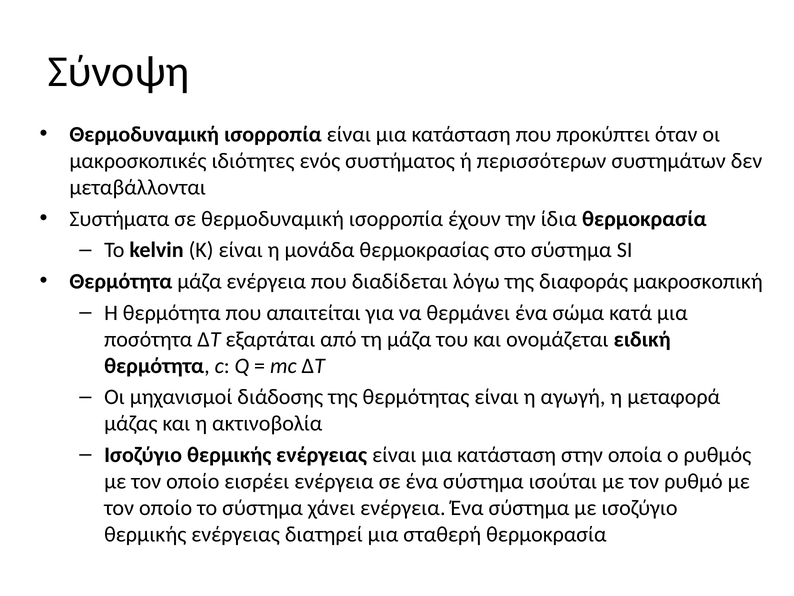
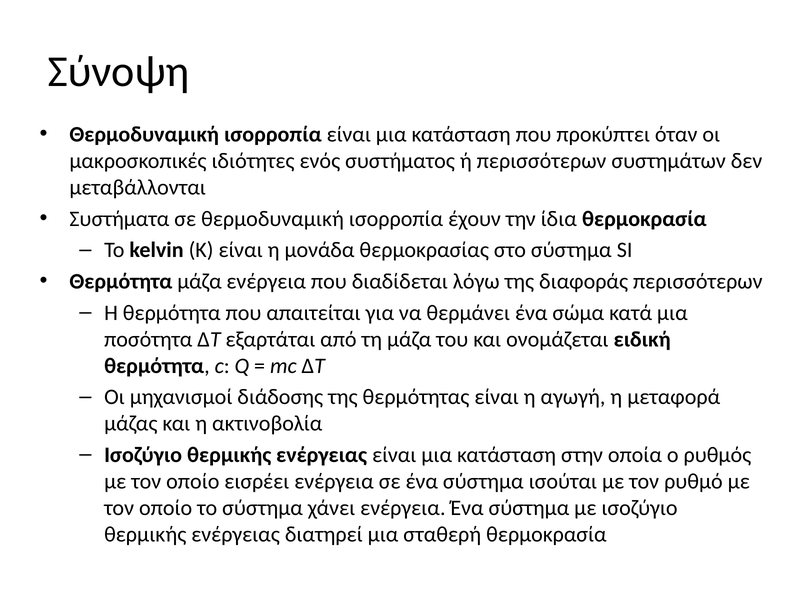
διαφοράς μακροσκοπική: μακροσκοπική -> περισσότερων
